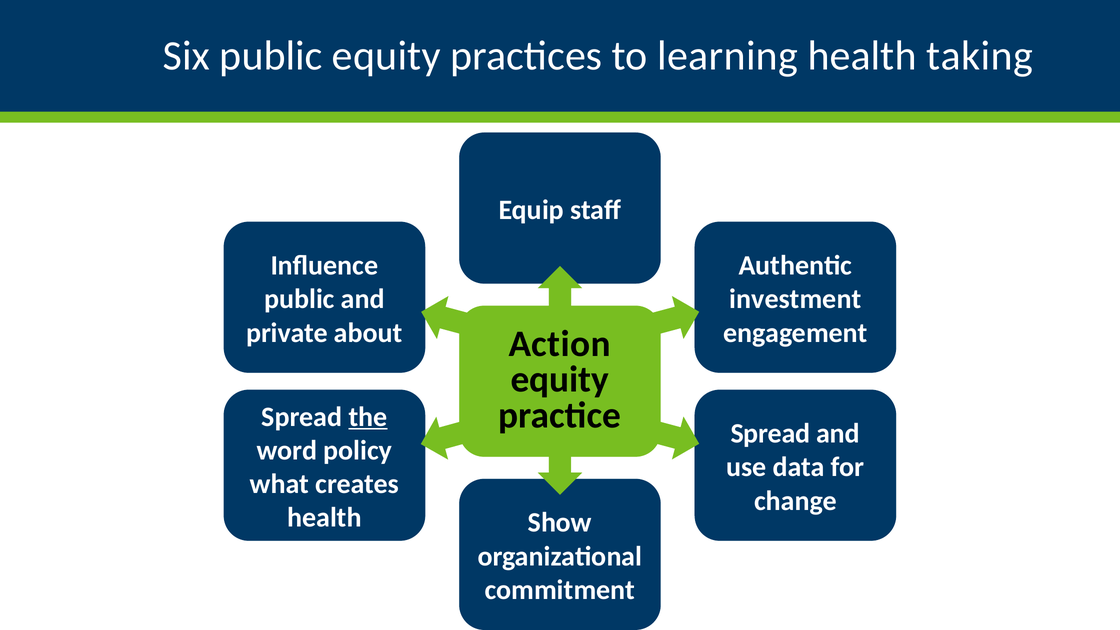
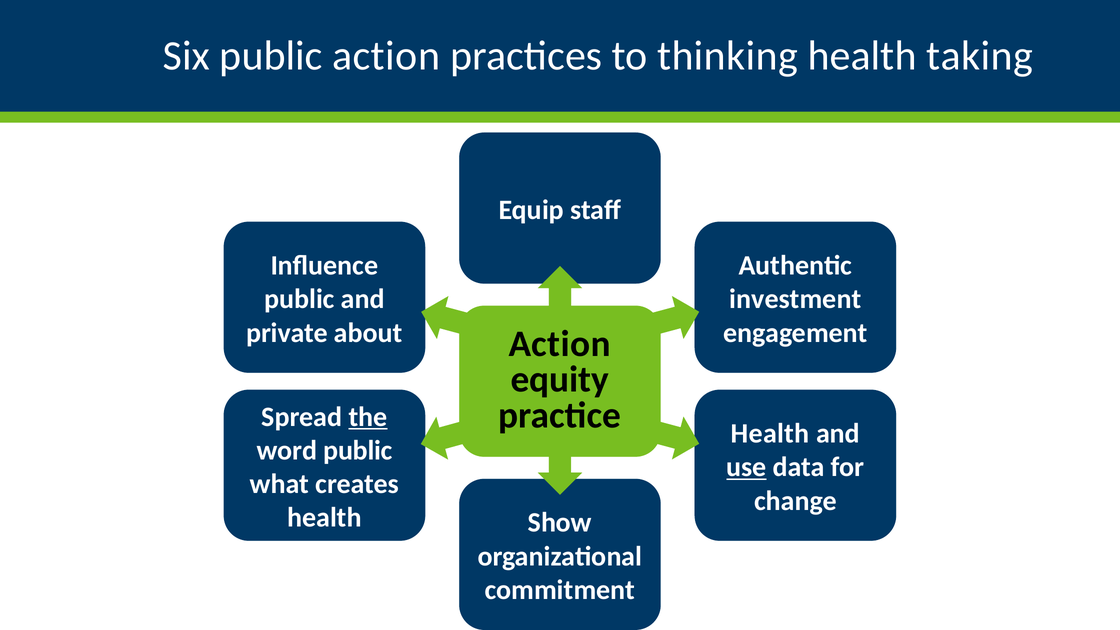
public equity: equity -> action
learning: learning -> thinking
Spread at (770, 434): Spread -> Health
word policy: policy -> public
use underline: none -> present
